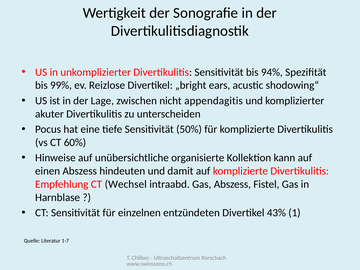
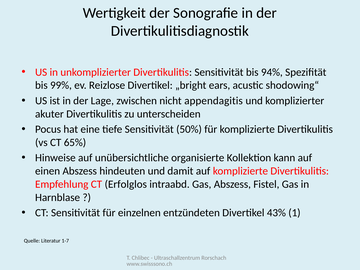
60%: 60% -> 65%
Wechsel: Wechsel -> Erfolglos
